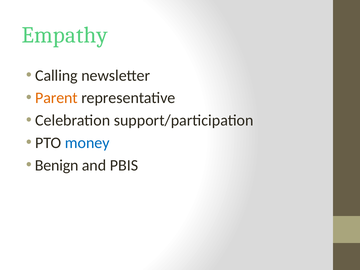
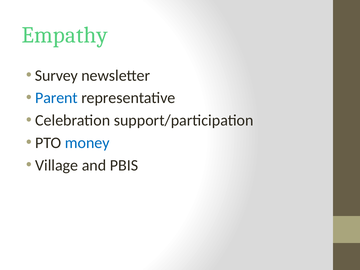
Calling: Calling -> Survey
Parent colour: orange -> blue
Benign: Benign -> Village
